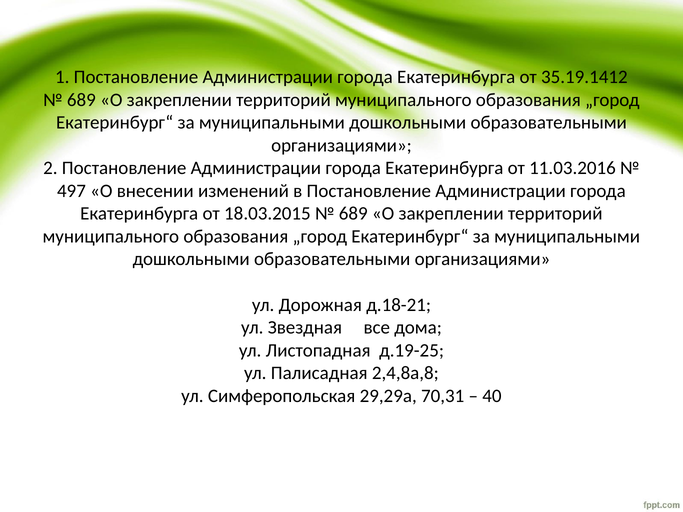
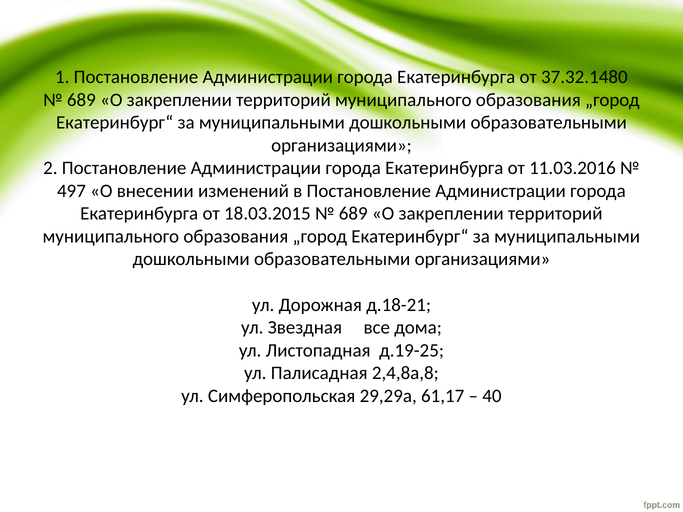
35.19.1412: 35.19.1412 -> 37.32.1480
70,31: 70,31 -> 61,17
